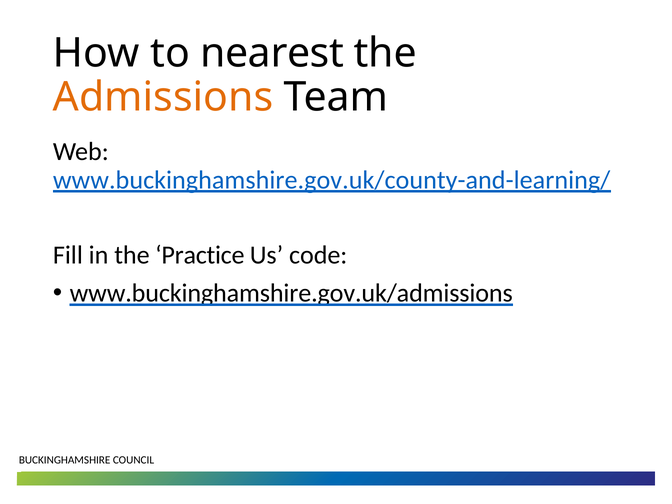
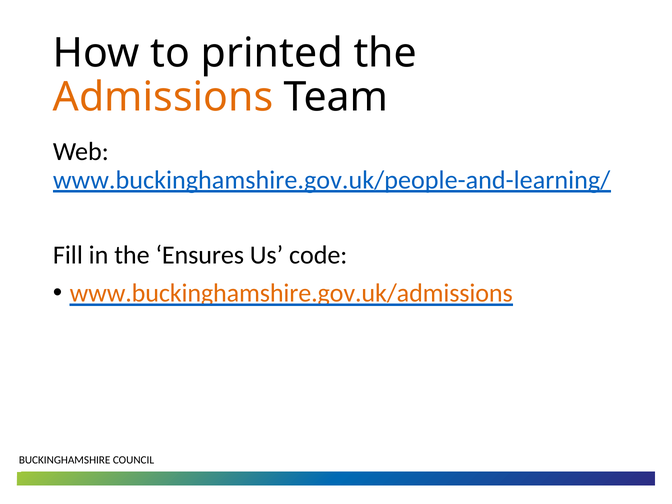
nearest: nearest -> printed
www.buckinghamshire.gov.uk/county-and-learning/: www.buckinghamshire.gov.uk/county-and-learning/ -> www.buckinghamshire.gov.uk/people-and-learning/
Practice: Practice -> Ensures
www.buckinghamshire.gov.uk/admissions colour: black -> orange
